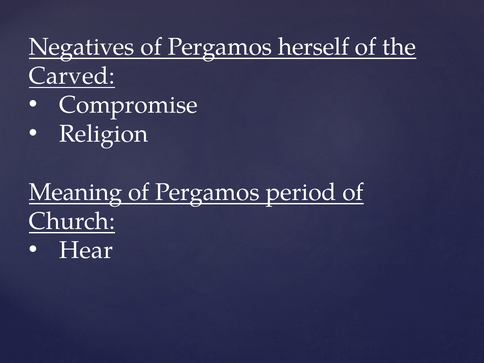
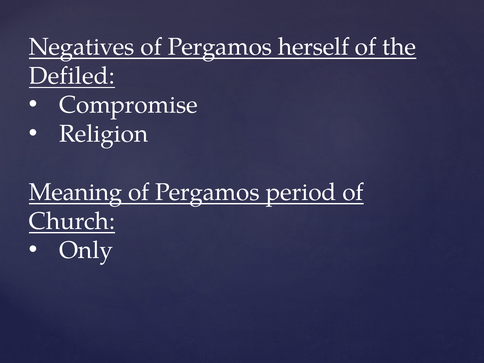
Carved: Carved -> Defiled
Hear: Hear -> Only
